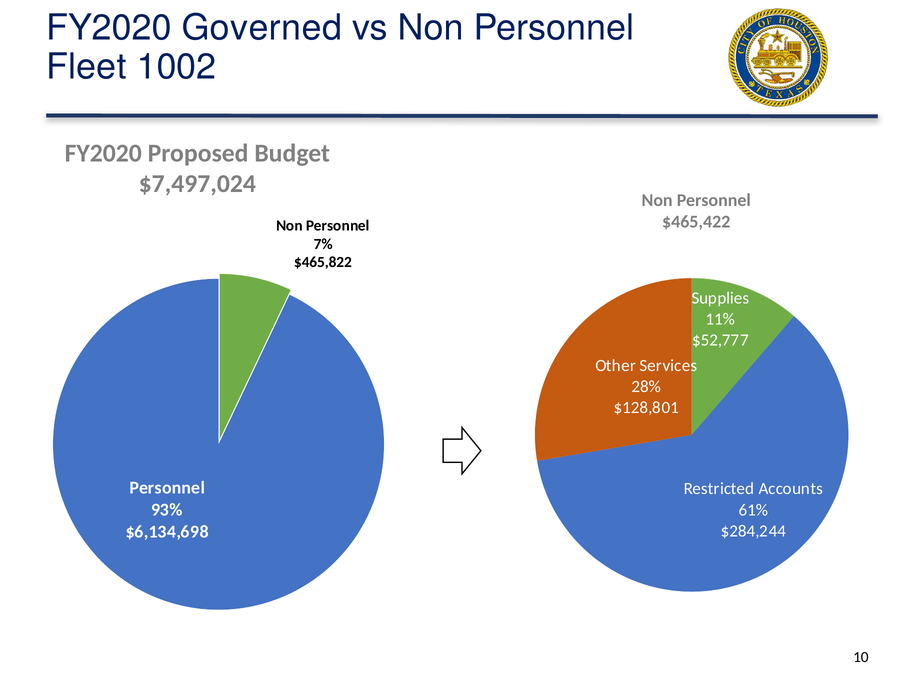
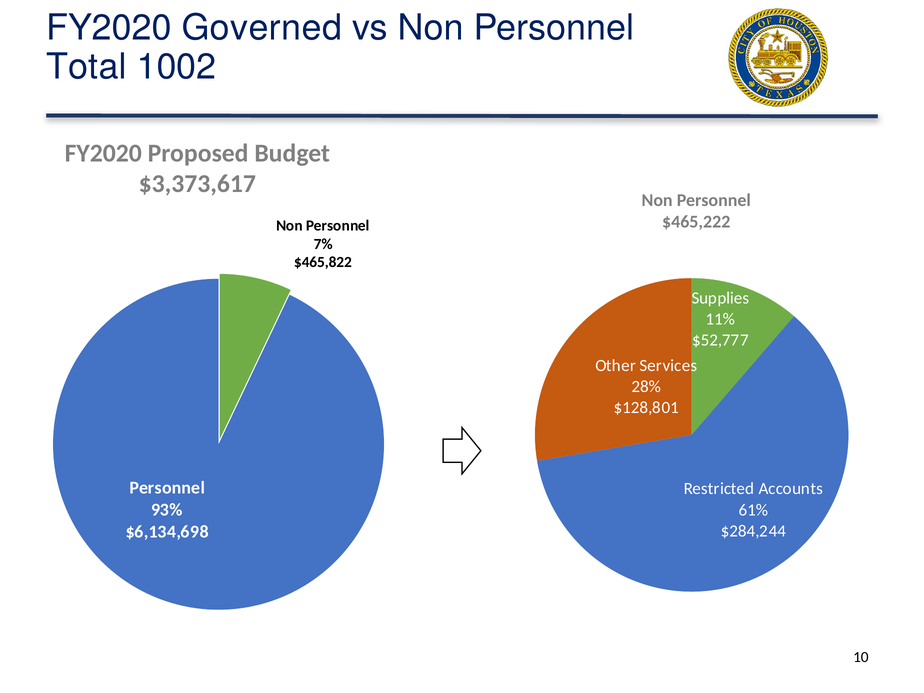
Fleet: Fleet -> Total
$7,497,024: $7,497,024 -> $3,373,617
$465,422: $465,422 -> $465,222
